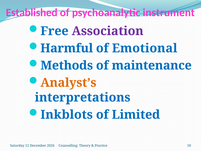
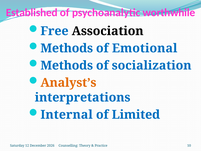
instrument: instrument -> worthwhile
Association colour: purple -> black
Harmful at (67, 48): Harmful -> Methods
maintenance: maintenance -> socialization
Inkblots: Inkblots -> Internal
